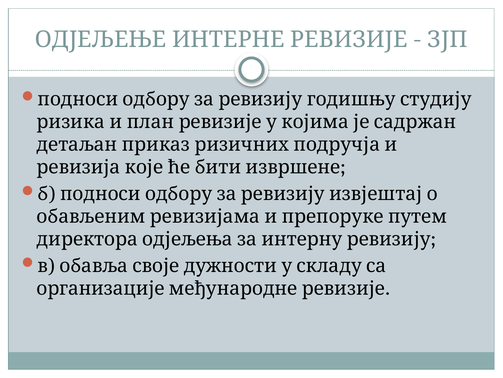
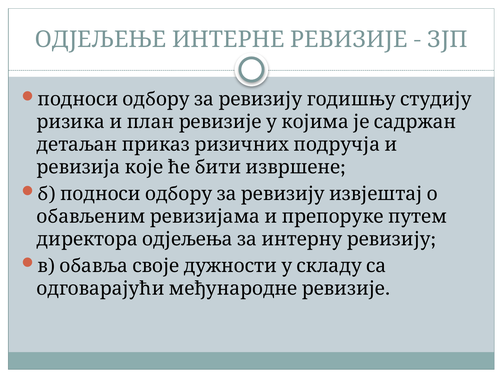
организације: организације -> одговарајући
